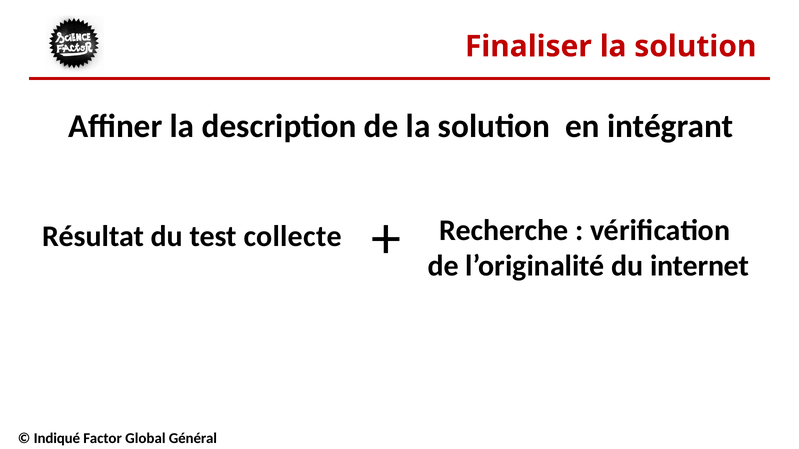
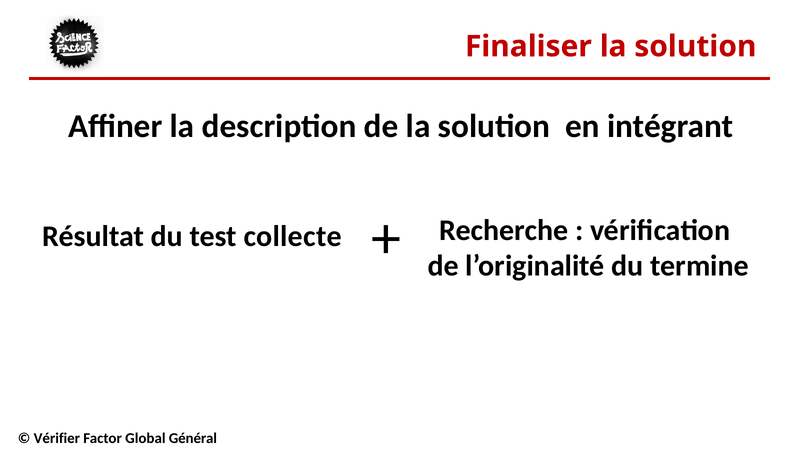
internet: internet -> termine
Indiqué: Indiqué -> Vérifier
